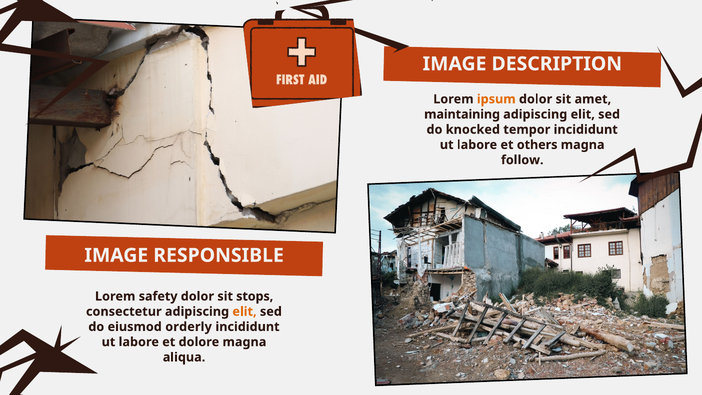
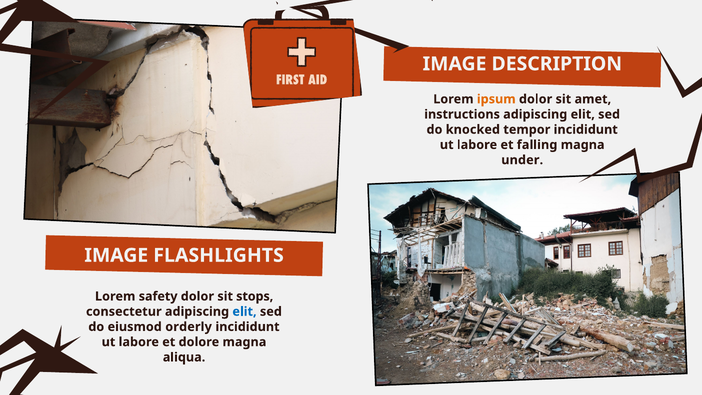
maintaining: maintaining -> instructions
others: others -> falling
follow: follow -> under
RESPONSIBLE: RESPONSIBLE -> FLASHLIGHTS
elit at (244, 311) colour: orange -> blue
